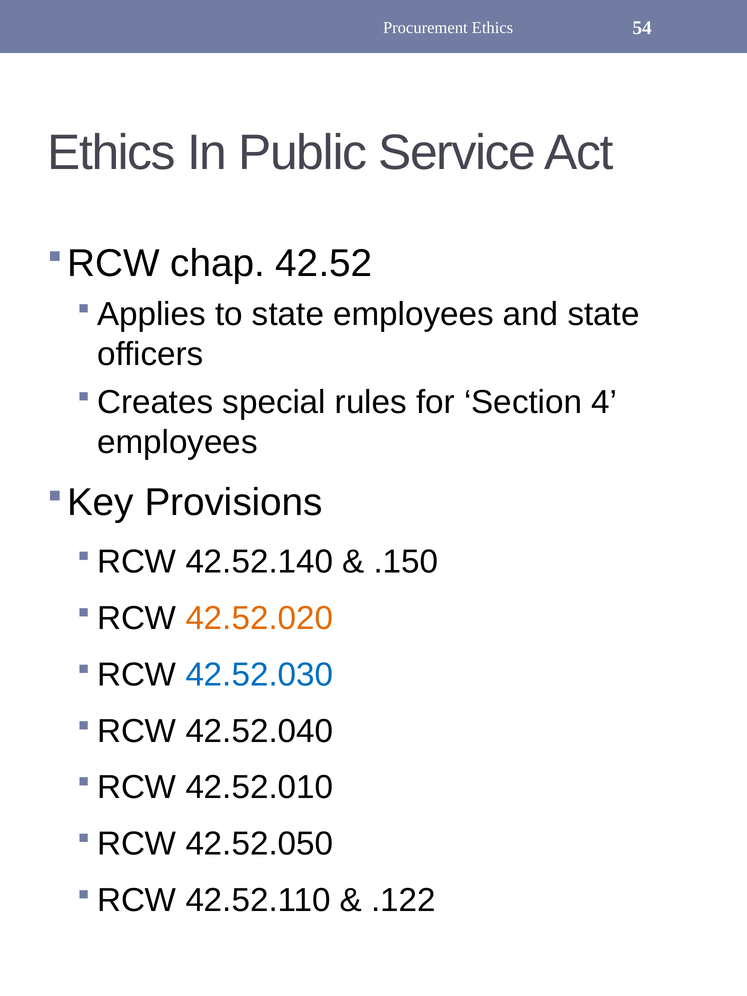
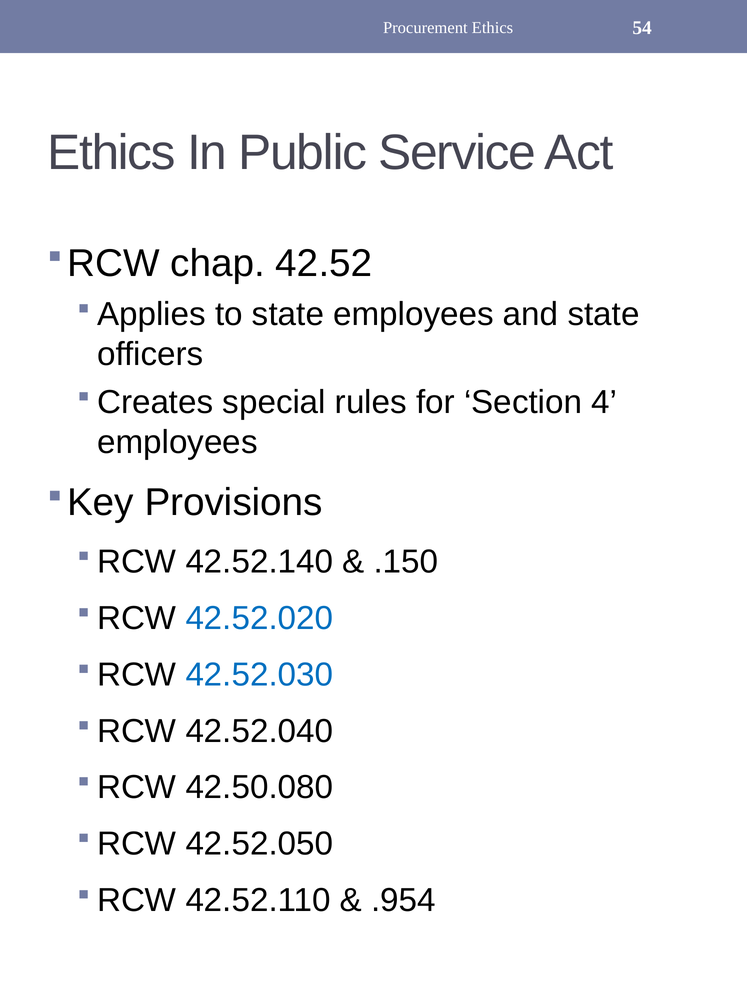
42.52.020 colour: orange -> blue
42.52.010: 42.52.010 -> 42.50.080
.122: .122 -> .954
